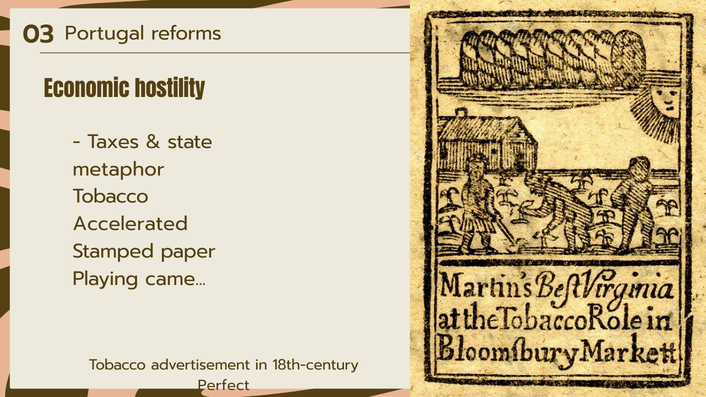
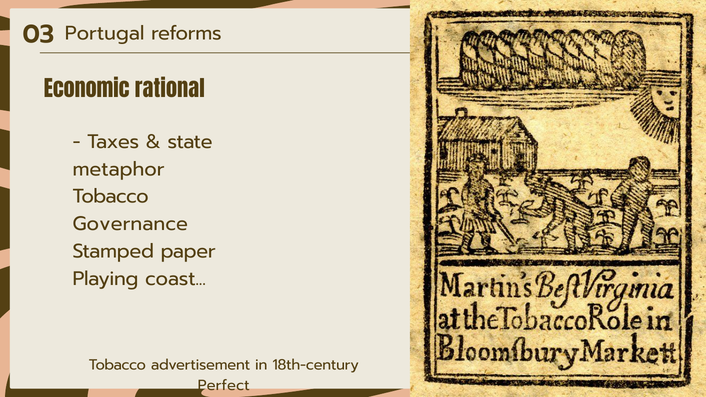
hostility: hostility -> rational
Accelerated: Accelerated -> Governance
came: came -> coast
